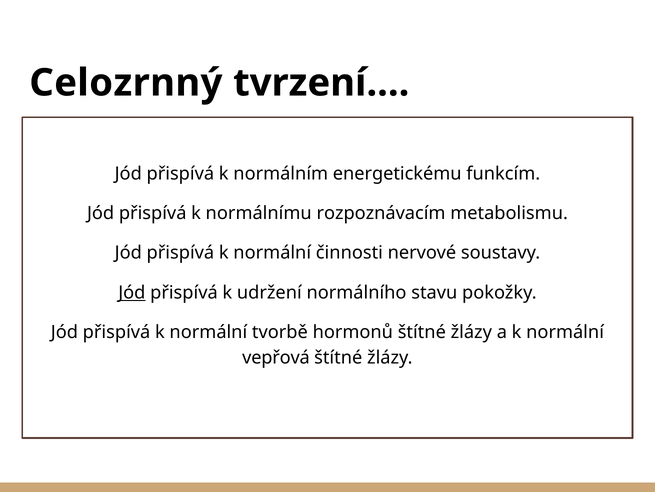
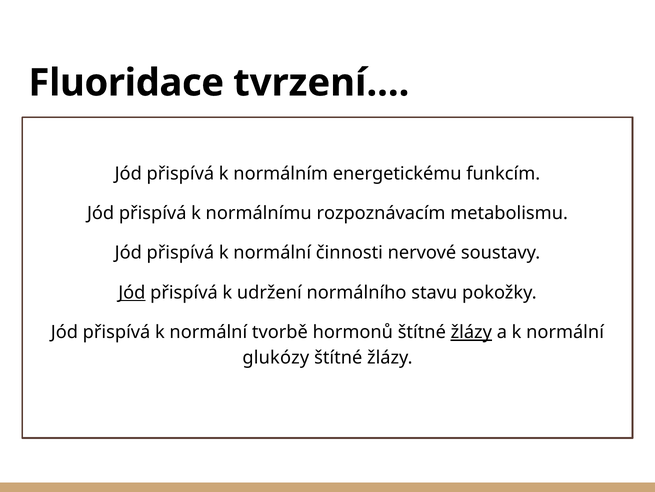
Celozrnný: Celozrnný -> Fluoridace
žlázy at (471, 332) underline: none -> present
vepřová: vepřová -> glukózy
